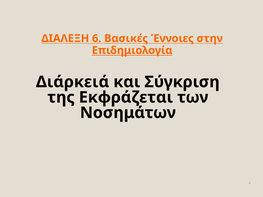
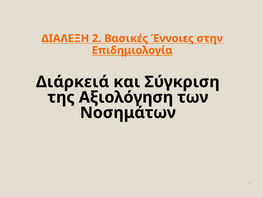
6: 6 -> 2
Εκφράζεται: Εκφράζεται -> Αξιολόγηση
